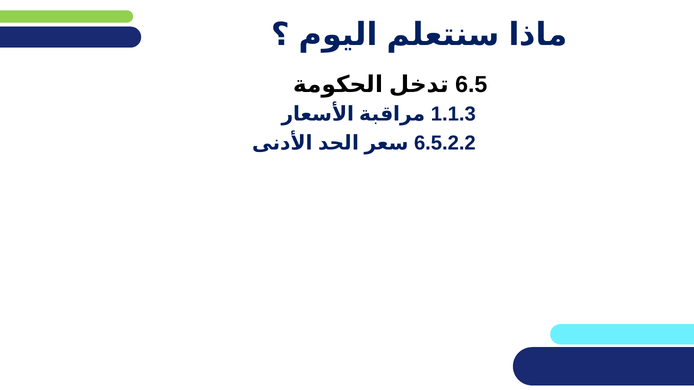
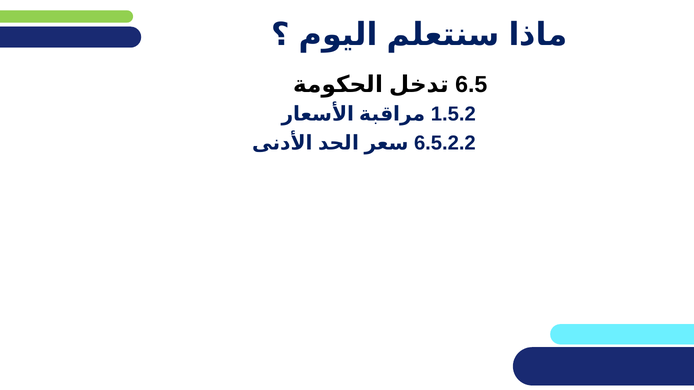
1.1.3: 1.1.3 -> 1.5.2
